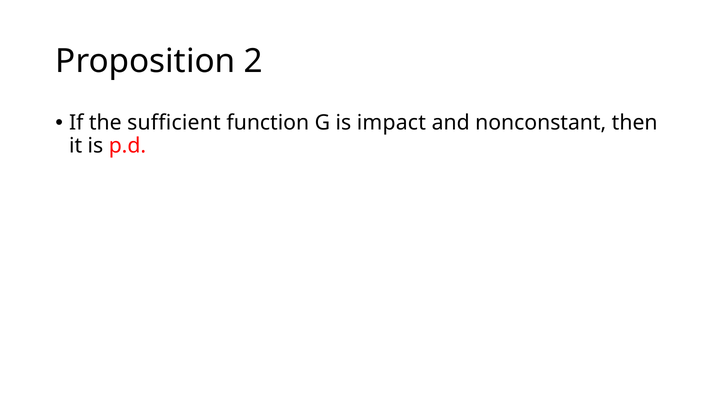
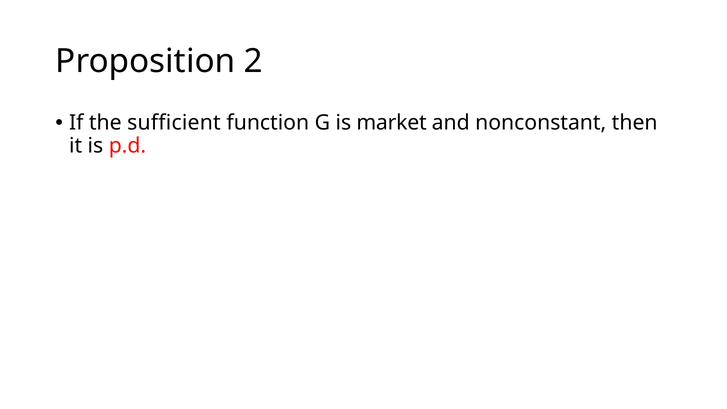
impact: impact -> market
